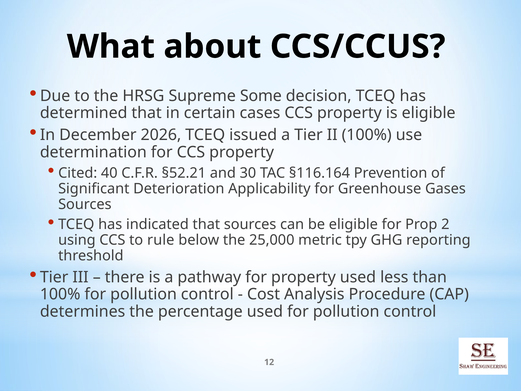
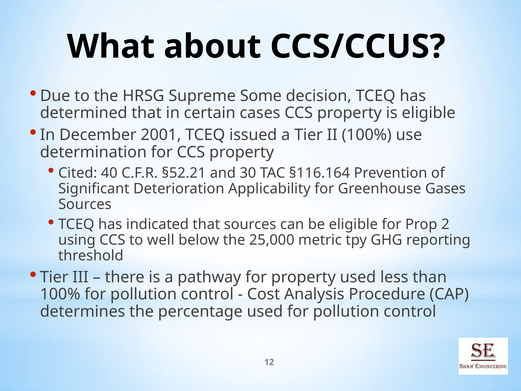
2026: 2026 -> 2001
rule: rule -> well
